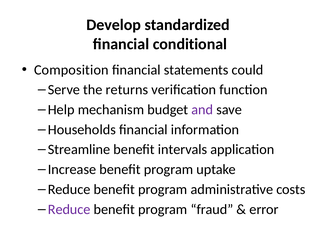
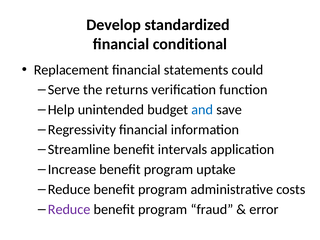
Composition: Composition -> Replacement
mechanism: mechanism -> unintended
and colour: purple -> blue
Households: Households -> Regressivity
